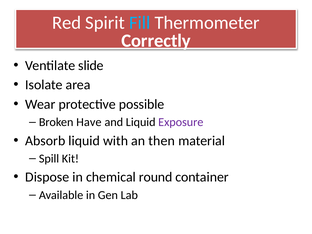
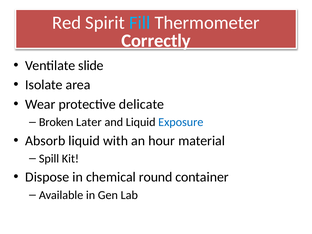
possible: possible -> delicate
Have: Have -> Later
Exposure colour: purple -> blue
then: then -> hour
